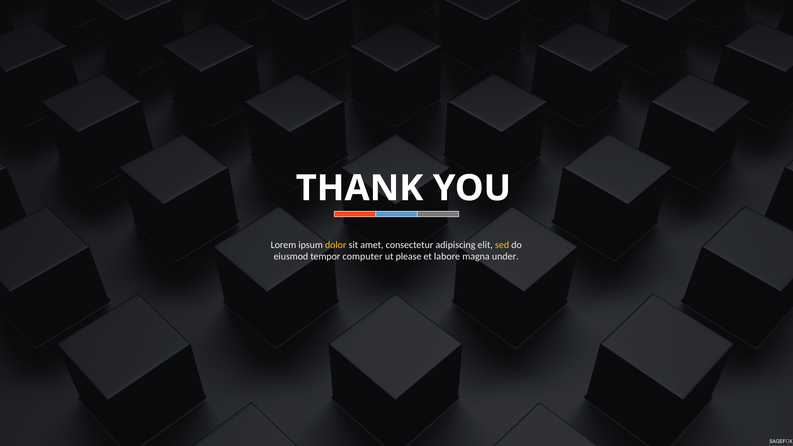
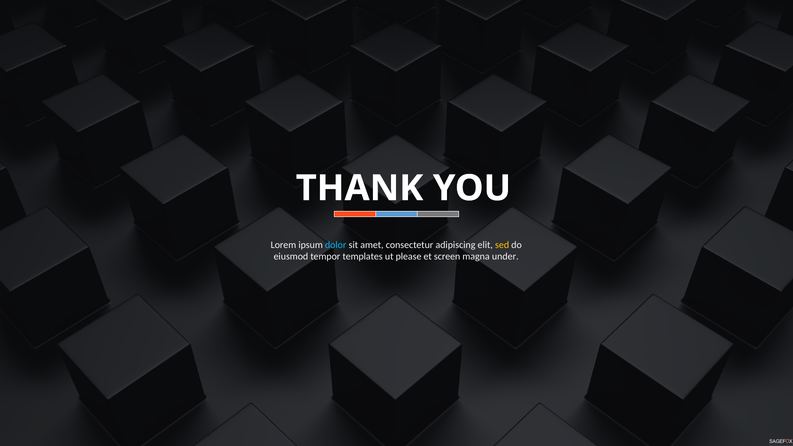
dolor colour: yellow -> light blue
computer: computer -> templates
labore: labore -> screen
